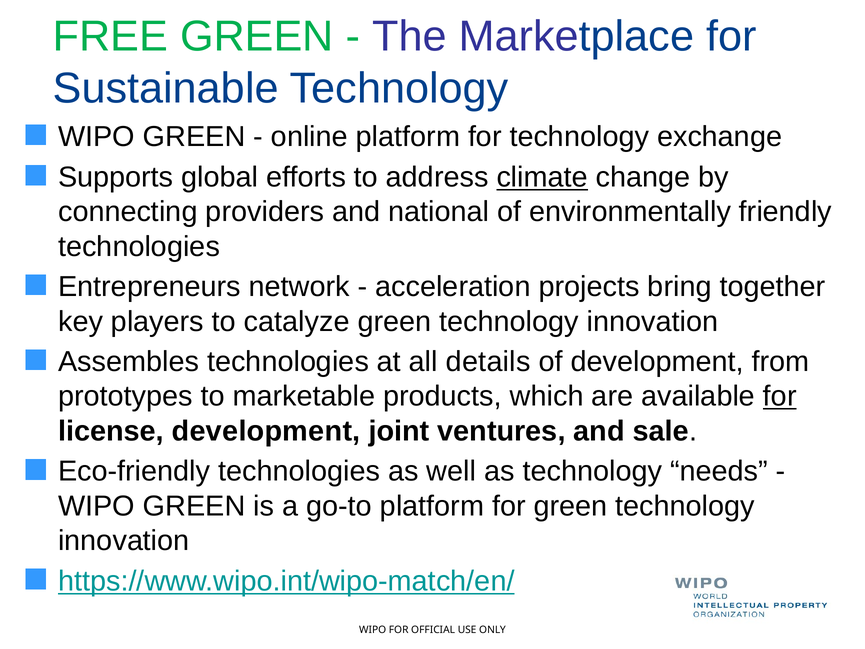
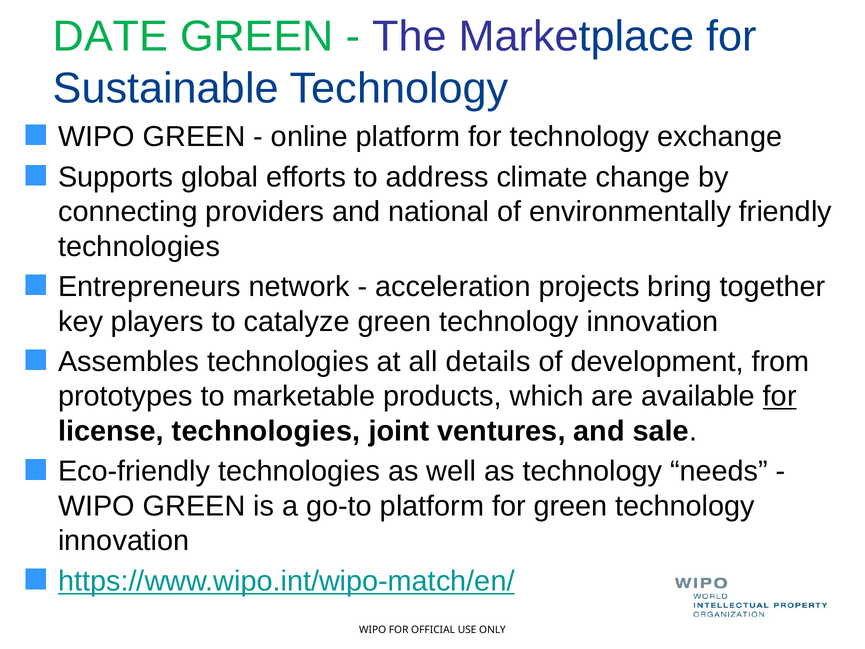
FREE: FREE -> DATE
climate underline: present -> none
license development: development -> technologies
